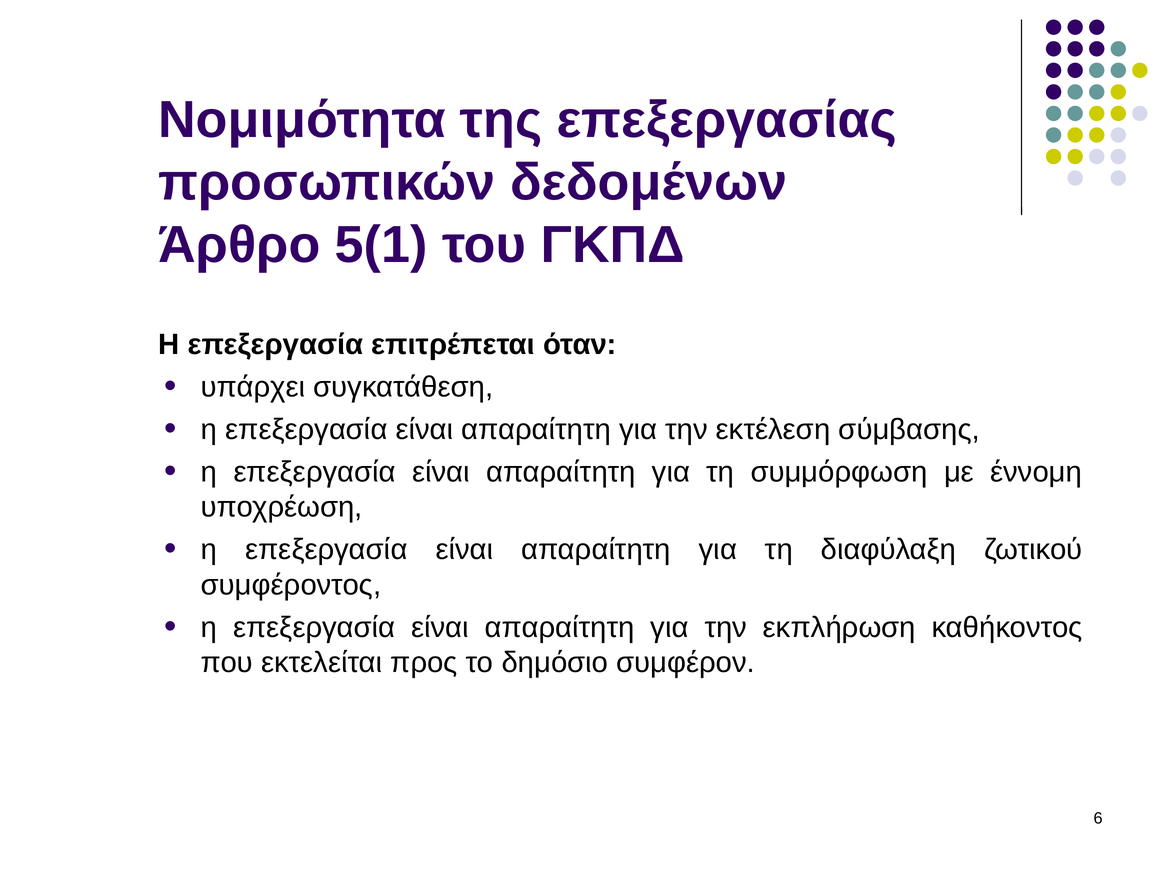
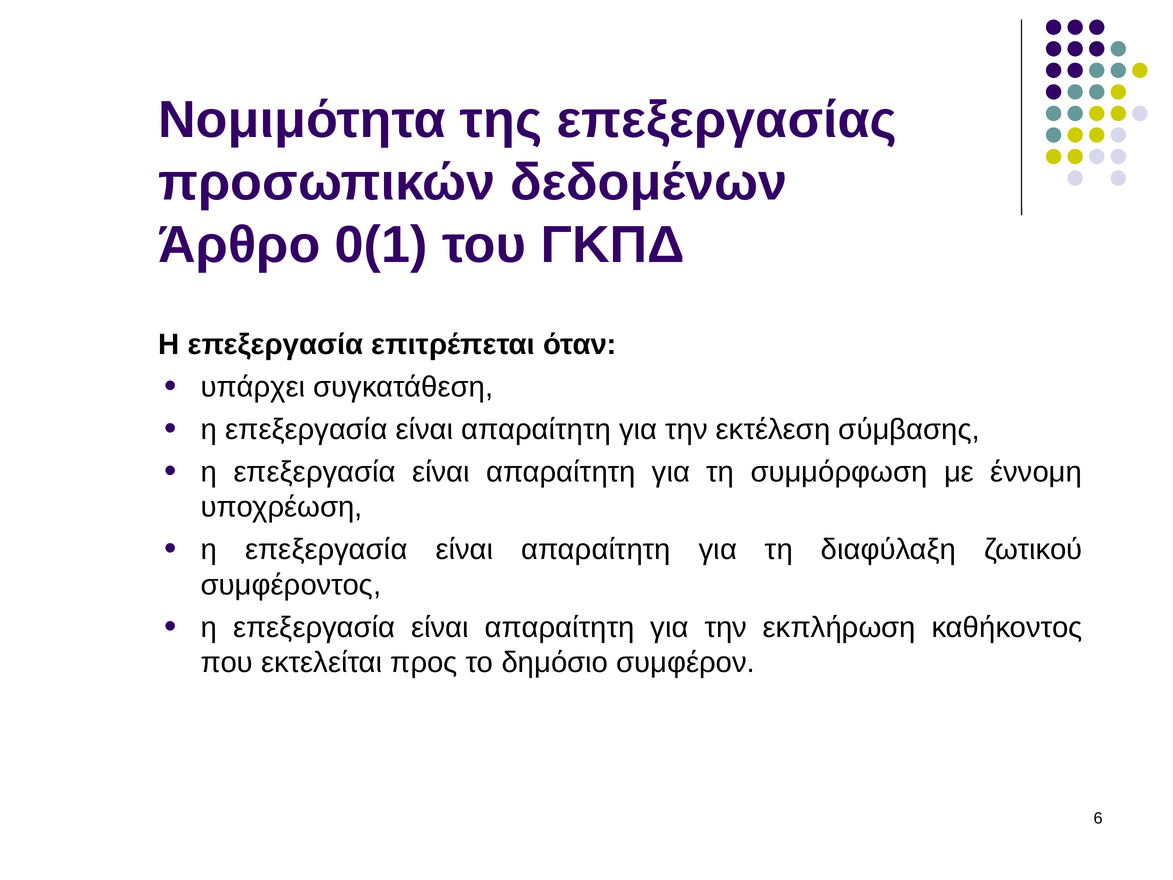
5(1: 5(1 -> 0(1
